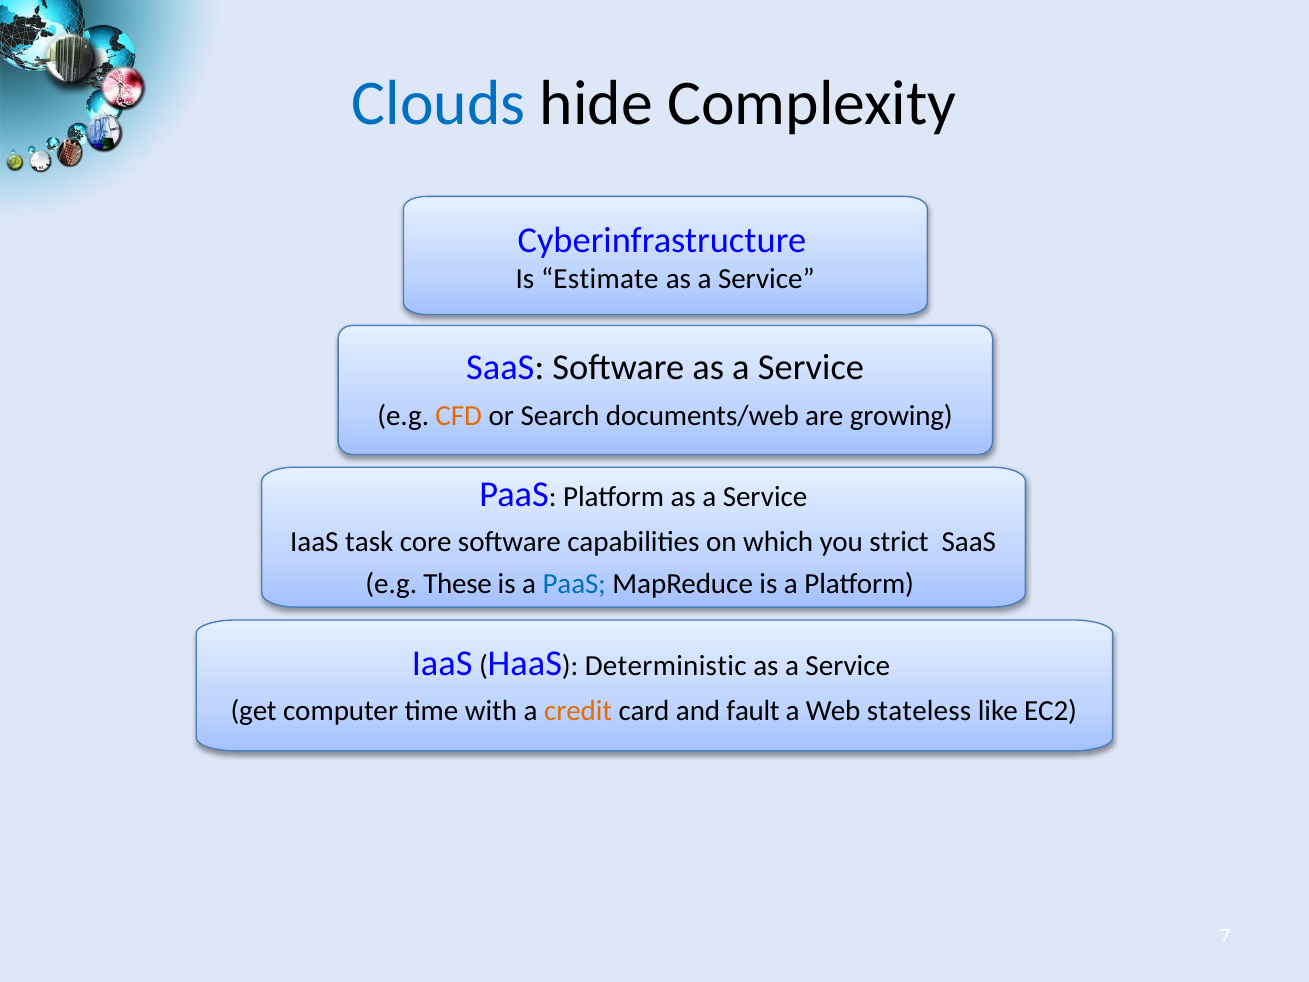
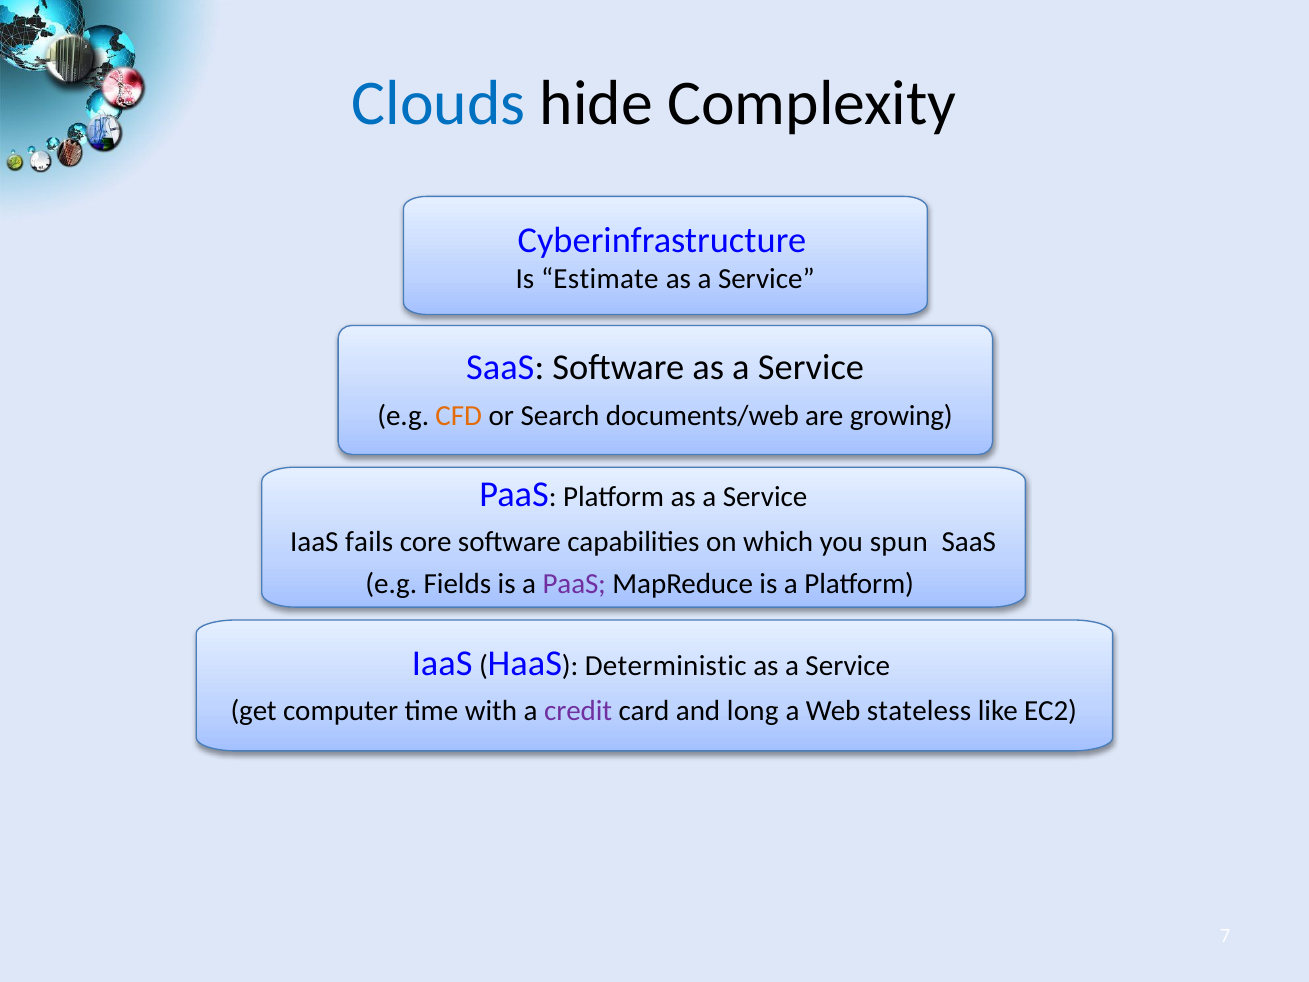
task: task -> fails
strict: strict -> spun
These: These -> Fields
PaaS at (574, 584) colour: blue -> purple
credit colour: orange -> purple
fault: fault -> long
